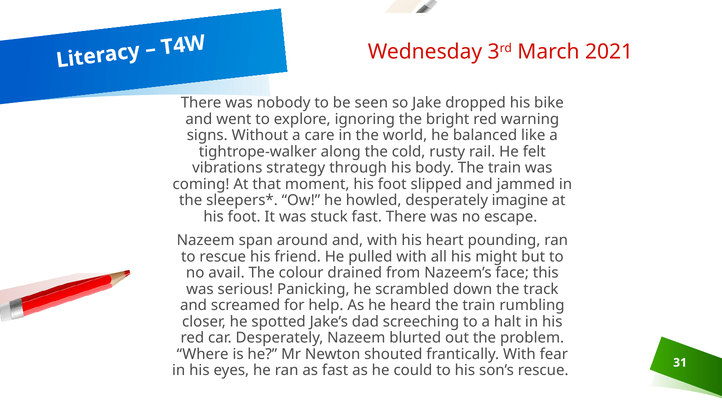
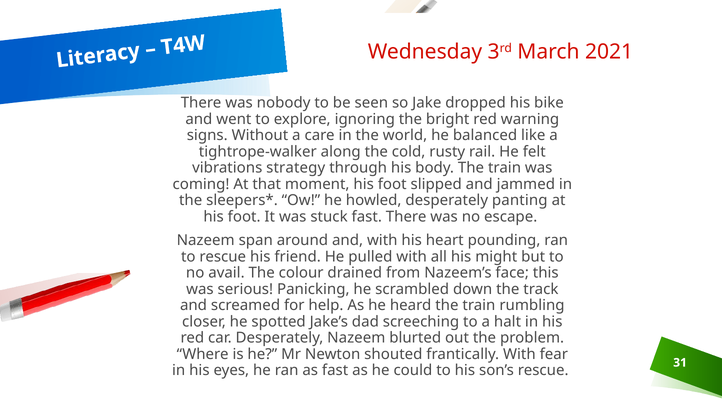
imagine: imagine -> panting
